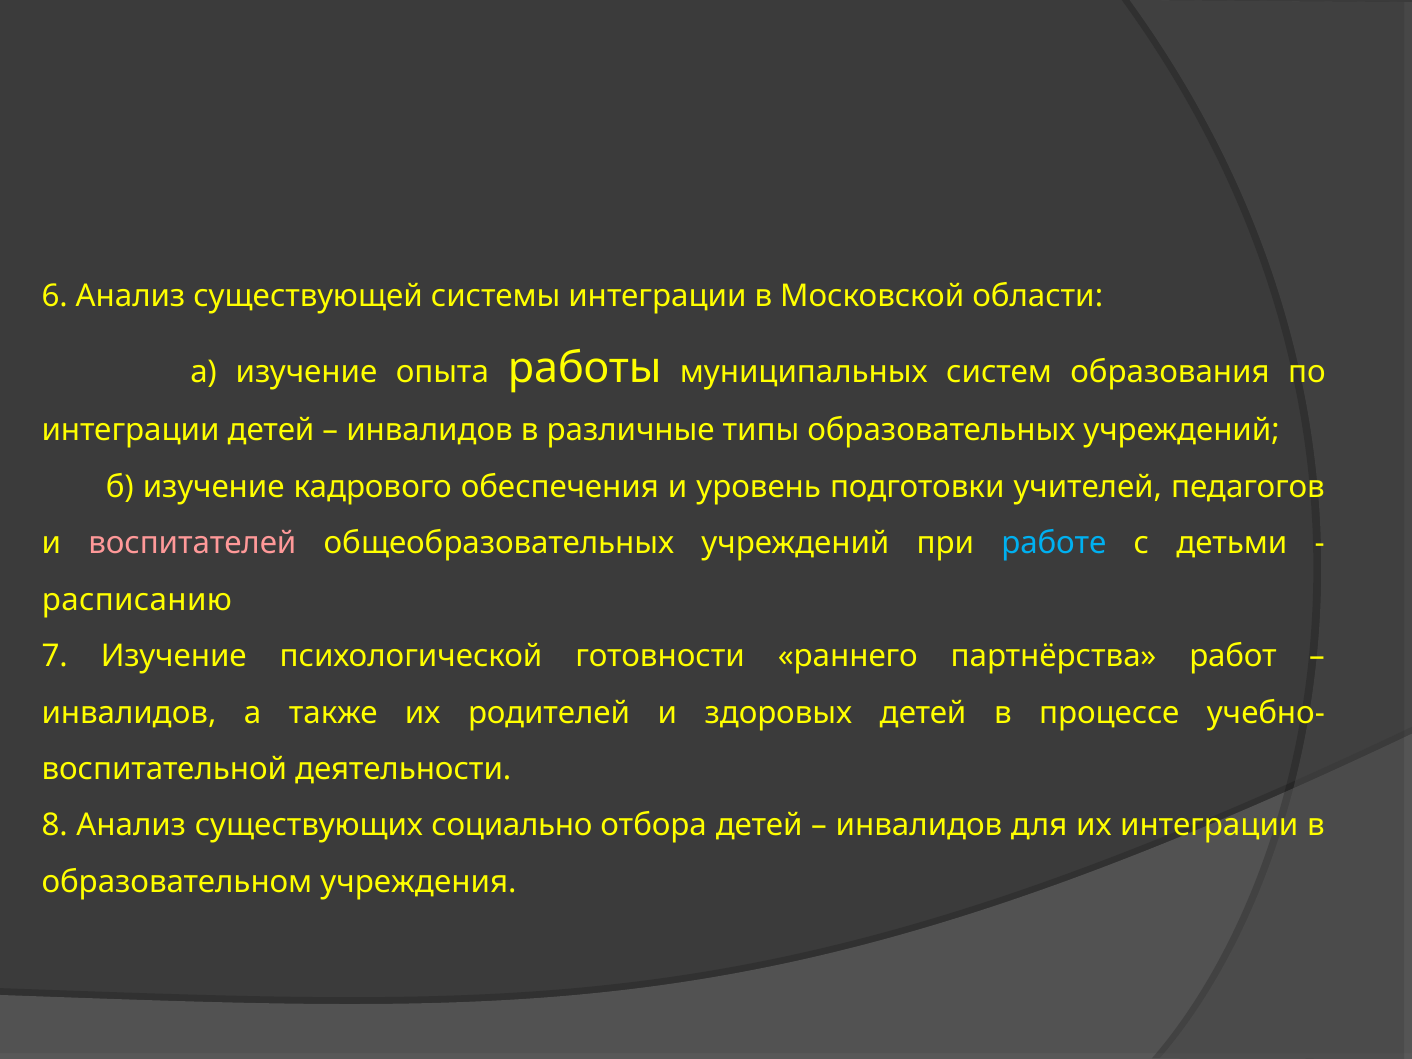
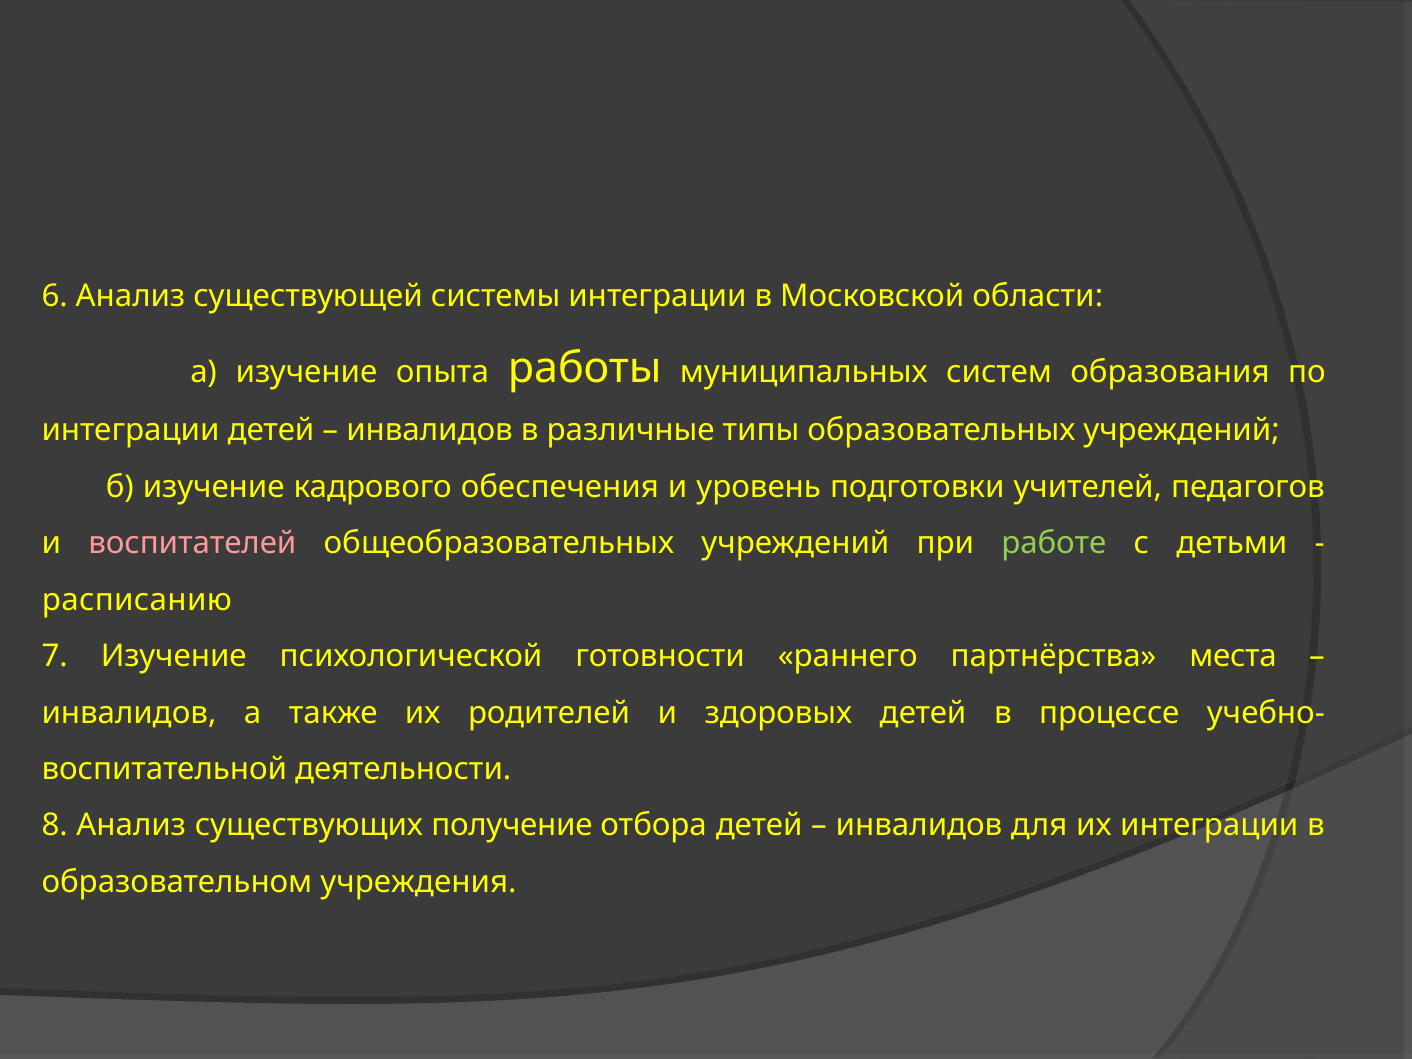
работе colour: light blue -> light green
работ: работ -> места
социально: социально -> получение
